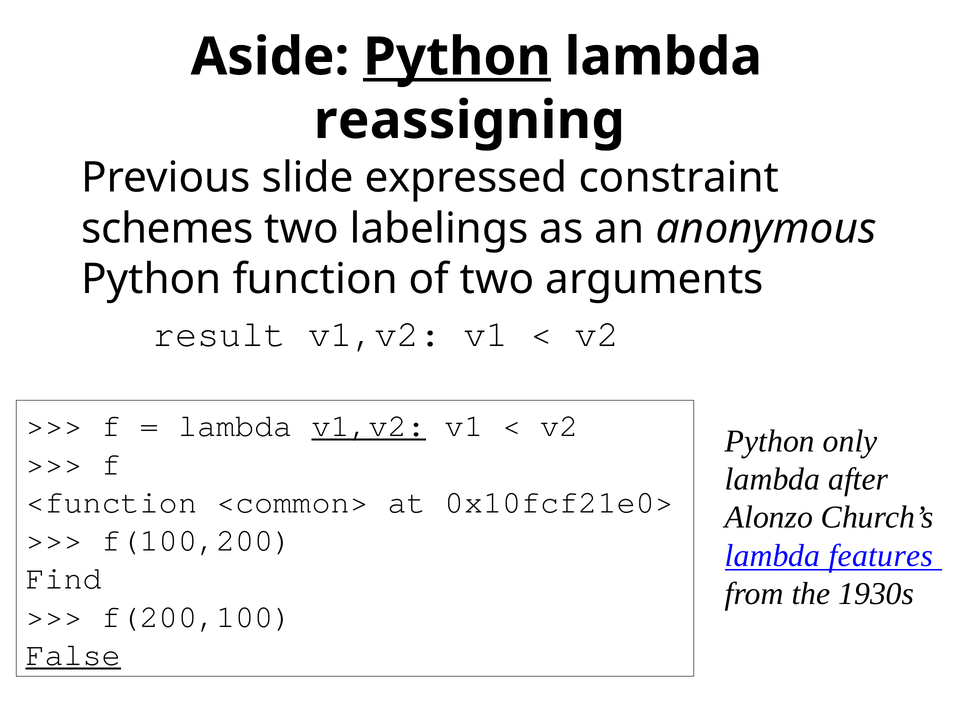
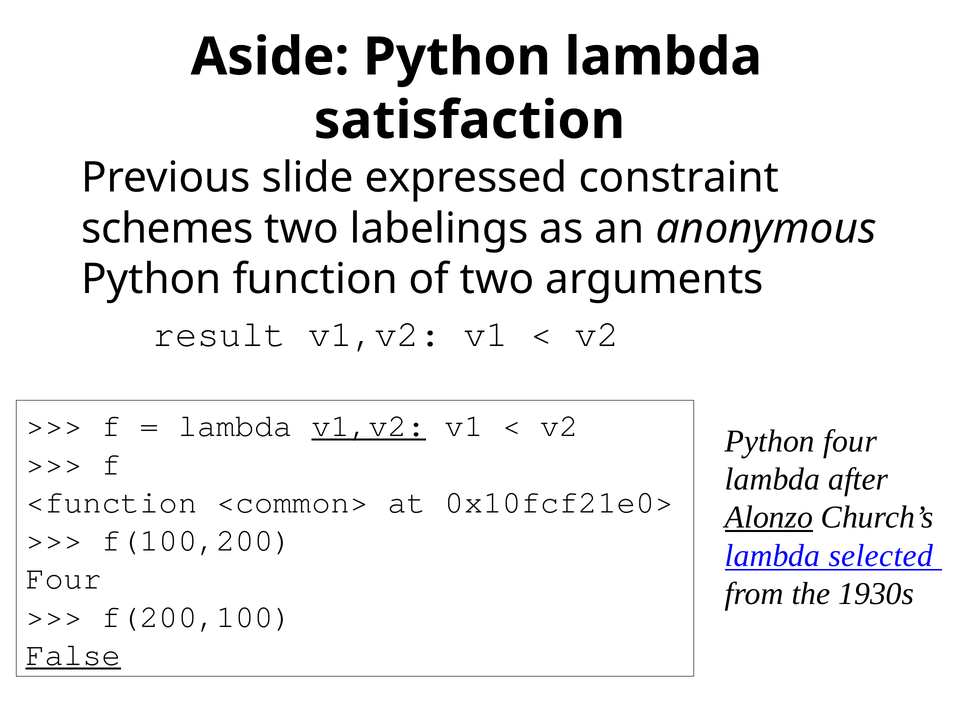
Python at (457, 57) underline: present -> none
reassigning: reassigning -> satisfaction
Python only: only -> four
Alonzo underline: none -> present
features: features -> selected
Find at (64, 578): Find -> Four
